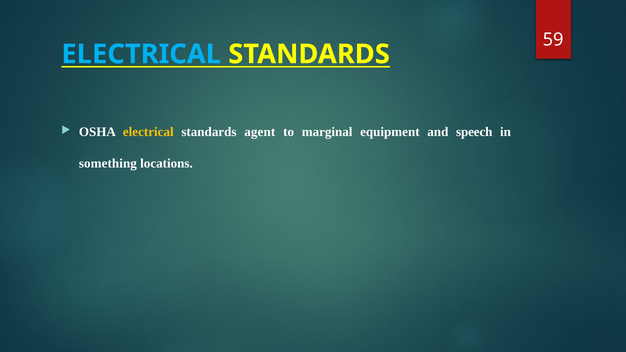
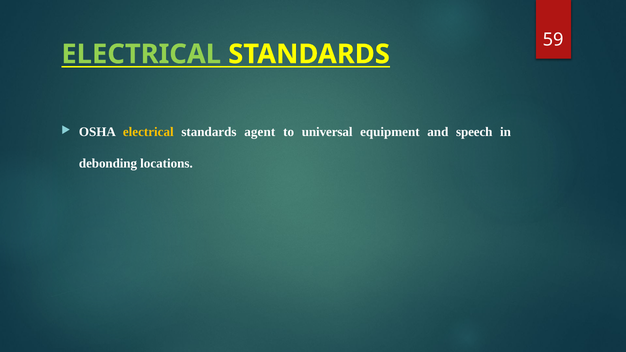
ELECTRICAL at (141, 54) colour: light blue -> light green
marginal: marginal -> universal
something: something -> debonding
